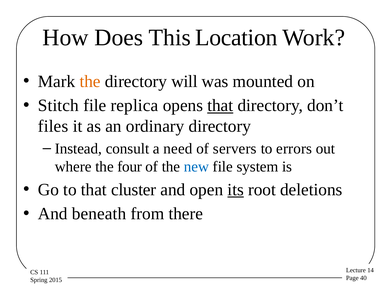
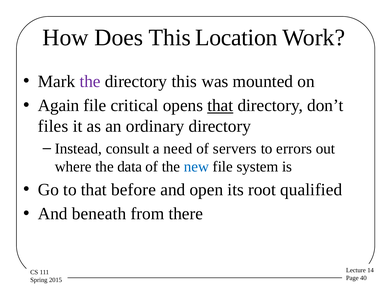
the at (90, 81) colour: orange -> purple
directory will: will -> this
Stitch: Stitch -> Again
replica: replica -> critical
four: four -> data
cluster: cluster -> before
its underline: present -> none
deletions: deletions -> qualified
